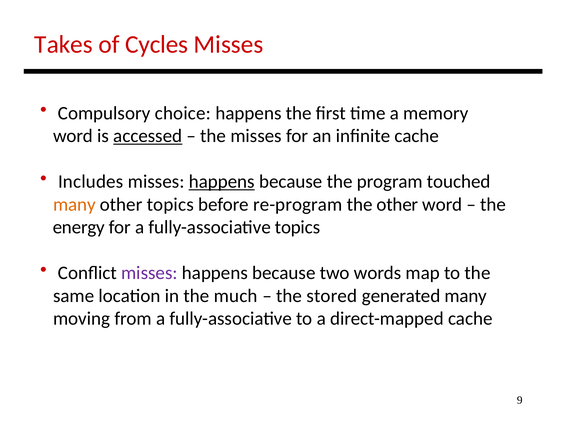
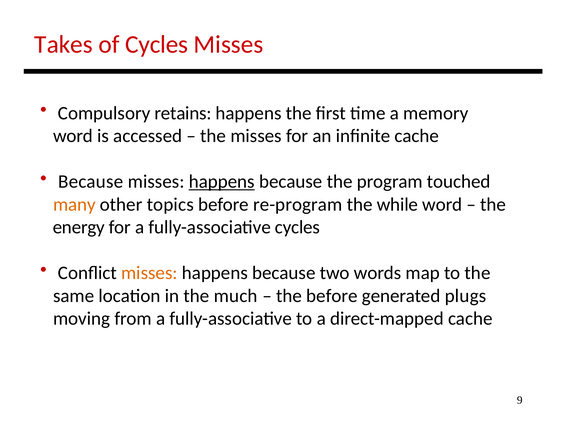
choice: choice -> retains
accessed underline: present -> none
Includes at (91, 182): Includes -> Because
the other: other -> while
fully-associative topics: topics -> cycles
misses at (149, 273) colour: purple -> orange
the stored: stored -> before
generated many: many -> plugs
